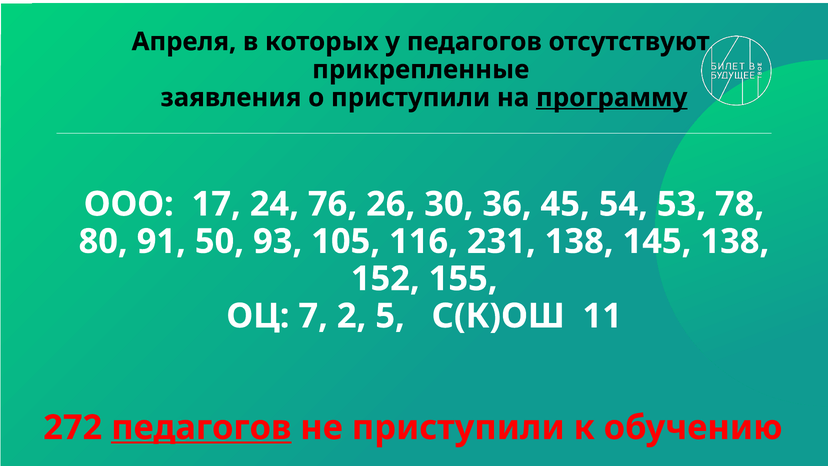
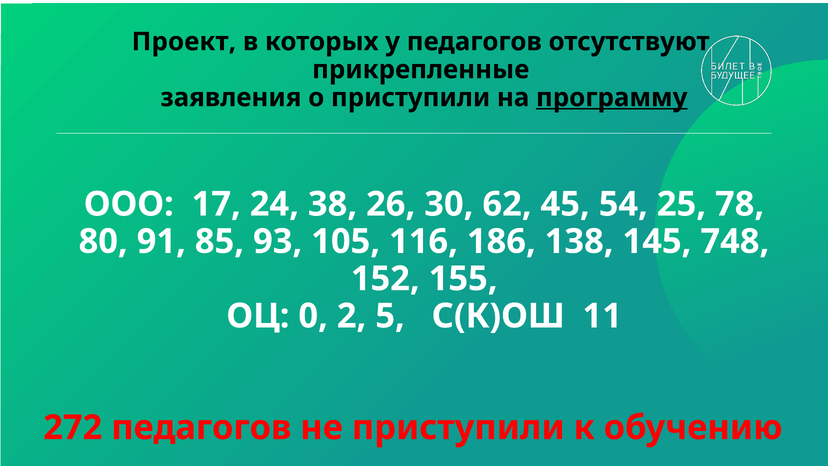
Апреля: Апреля -> Проект
76: 76 -> 38
36: 36 -> 62
53: 53 -> 25
50: 50 -> 85
231: 231 -> 186
145 138: 138 -> 748
7: 7 -> 0
педагогов at (201, 427) underline: present -> none
